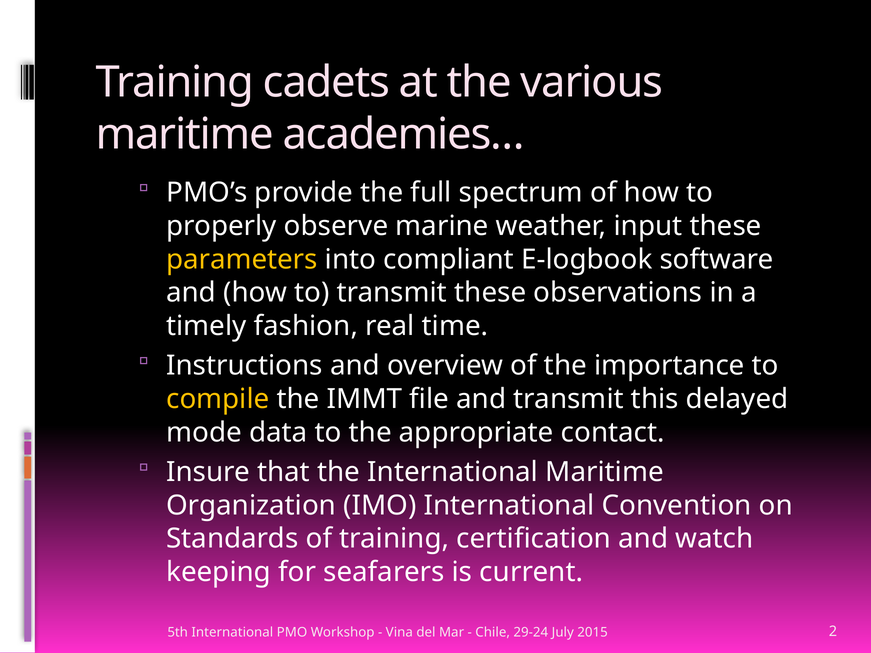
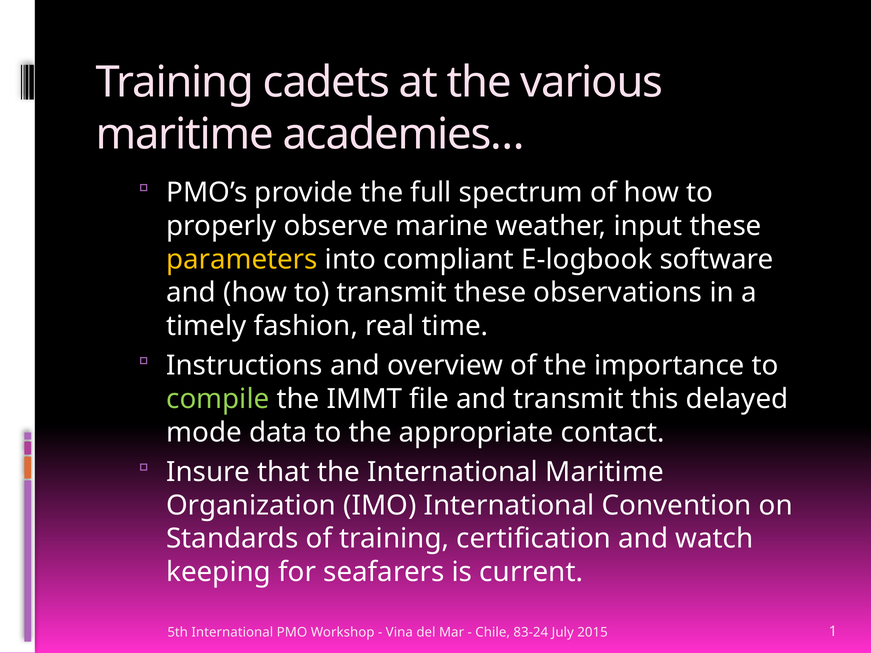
compile colour: yellow -> light green
29-24: 29-24 -> 83-24
2: 2 -> 1
